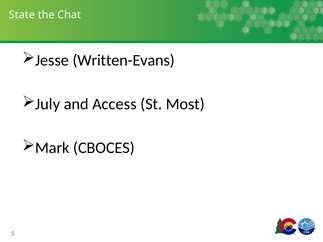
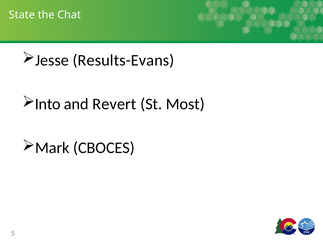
Written-Evans: Written-Evans -> Results-Evans
July: July -> Into
Access: Access -> Revert
